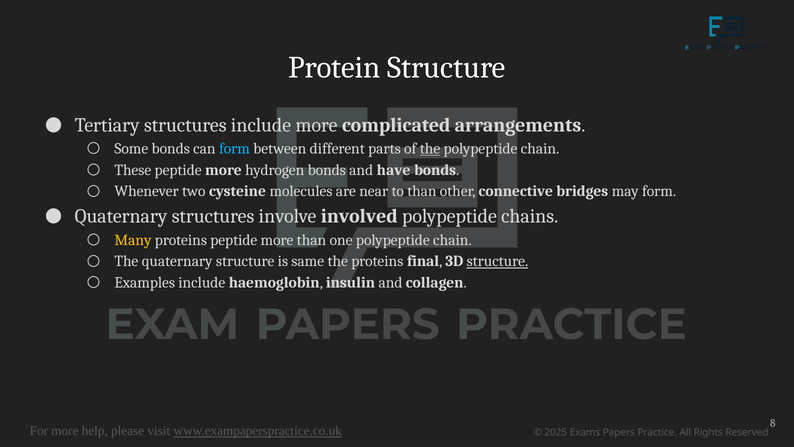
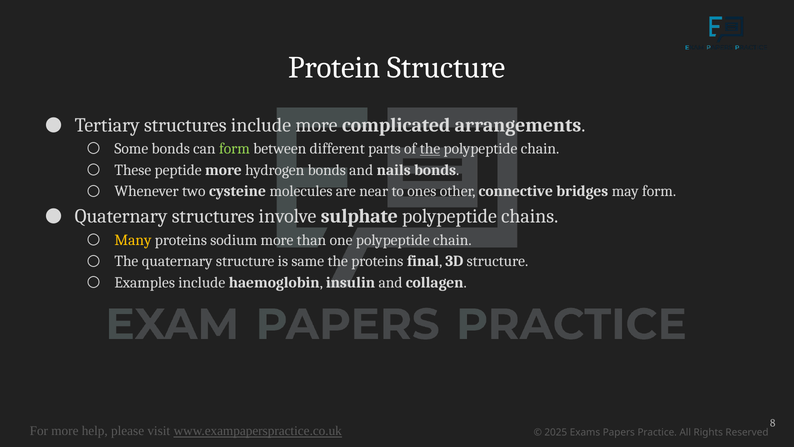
form at (234, 148) colour: light blue -> light green
have: have -> nails
to than: than -> ones
involved: involved -> sulphate
proteins peptide: peptide -> sodium
structure at (497, 261) underline: present -> none
